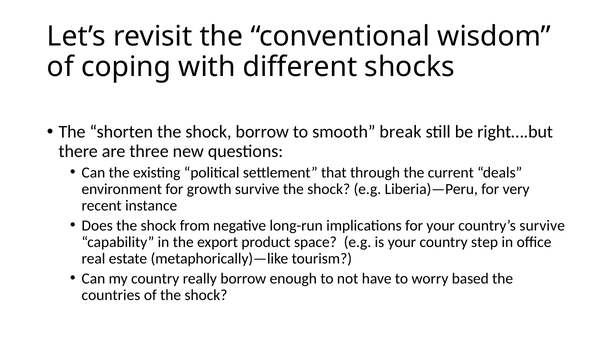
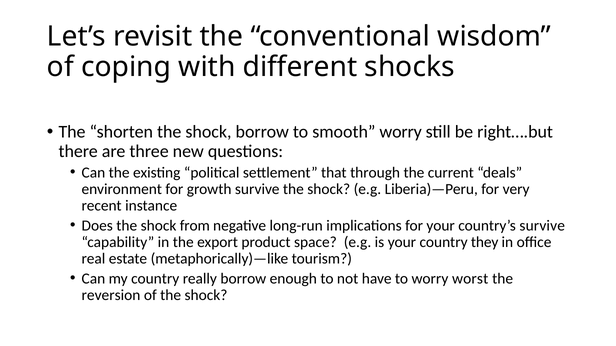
smooth break: break -> worry
step: step -> they
based: based -> worst
countries: countries -> reversion
